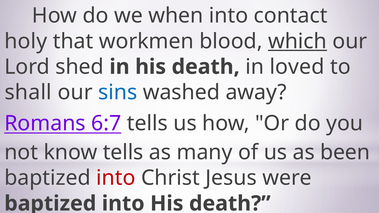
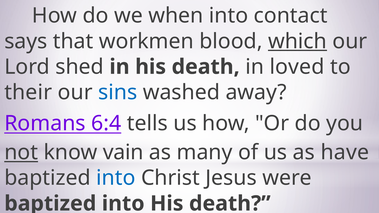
holy: holy -> says
shall: shall -> their
6:7: 6:7 -> 6:4
not underline: none -> present
know tells: tells -> vain
been: been -> have
into at (116, 178) colour: red -> blue
